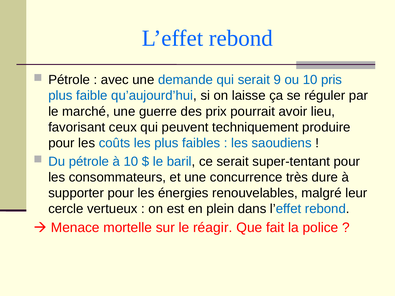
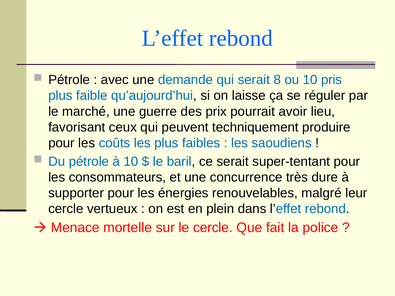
9: 9 -> 8
le réagir: réagir -> cercle
